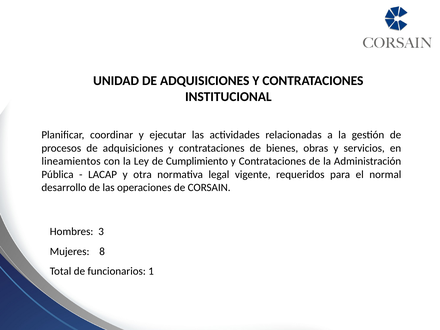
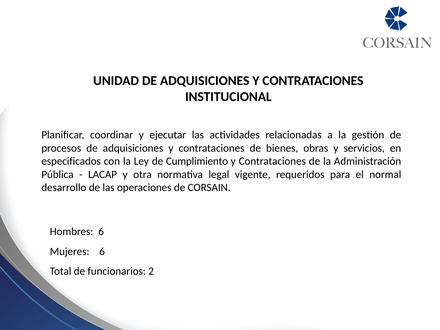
lineamientos: lineamientos -> especificados
Hombres 3: 3 -> 6
Mujeres 8: 8 -> 6
1: 1 -> 2
